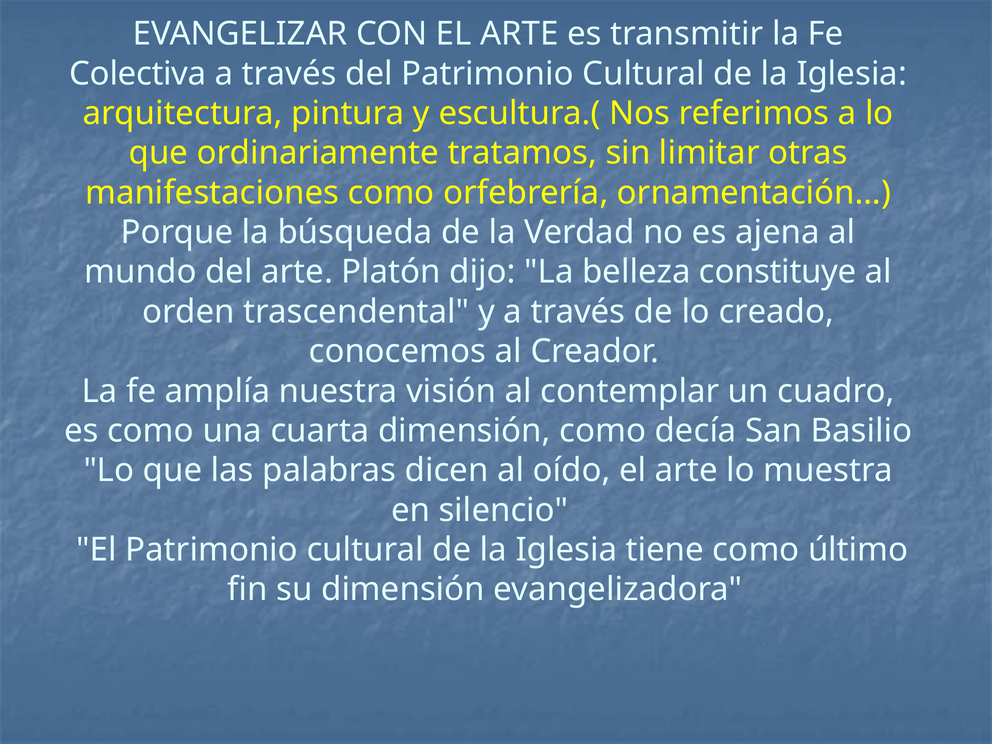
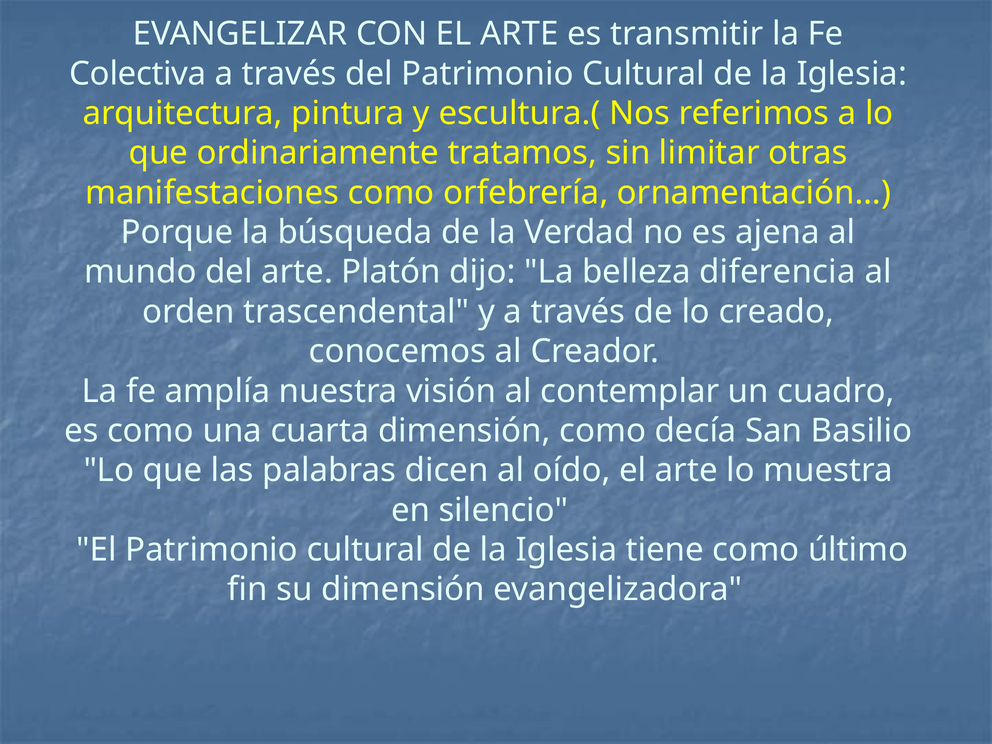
constituye: constituye -> diferencia
